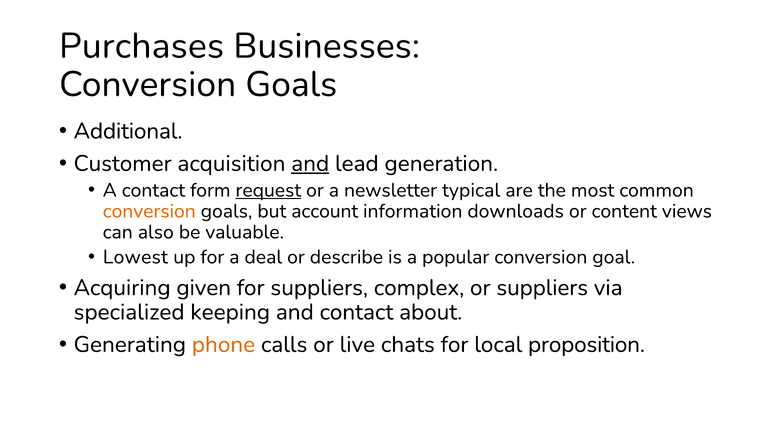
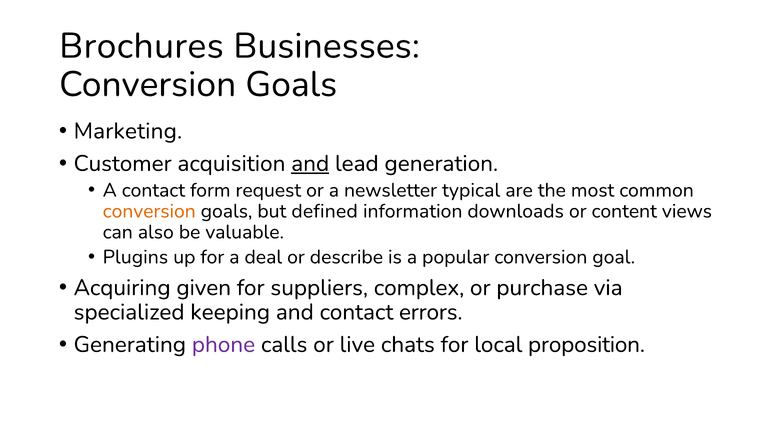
Purchases: Purchases -> Brochures
Additional: Additional -> Marketing
request underline: present -> none
account: account -> defined
Lowest: Lowest -> Plugins
or suppliers: suppliers -> purchase
about: about -> errors
phone colour: orange -> purple
